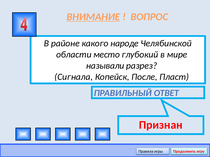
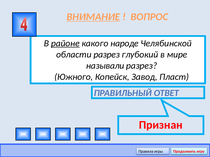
районе underline: none -> present
области место: место -> разрез
Сигнала: Сигнала -> Южного
После: После -> Завод
